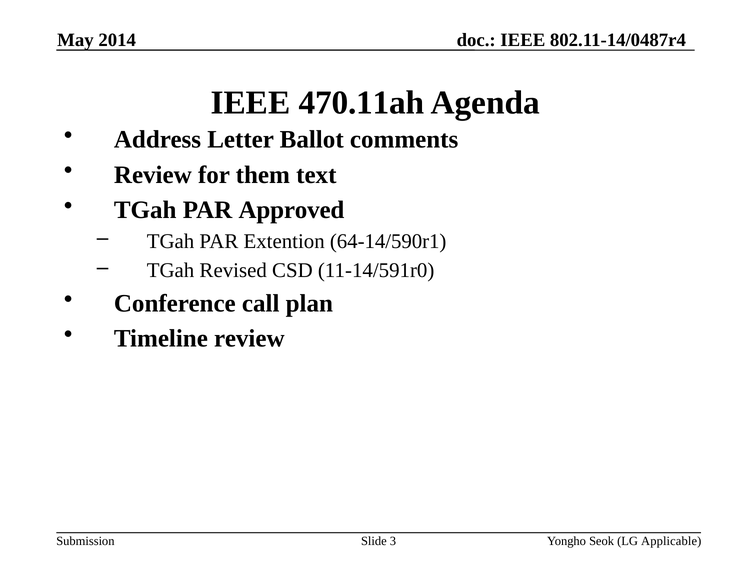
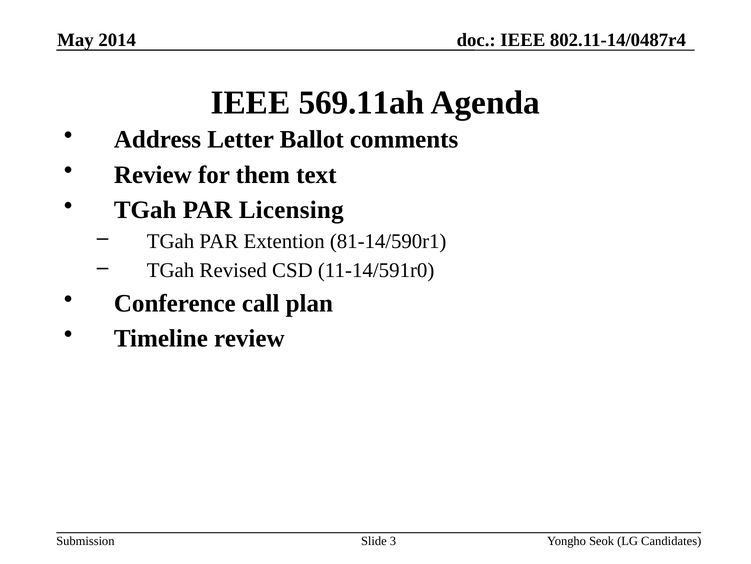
470.11ah: 470.11ah -> 569.11ah
Approved: Approved -> Licensing
64-14/590r1: 64-14/590r1 -> 81-14/590r1
Applicable: Applicable -> Candidates
